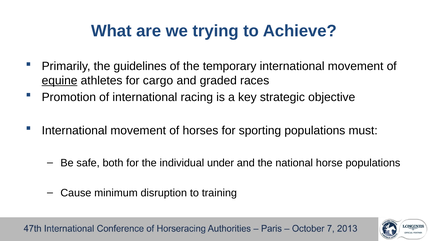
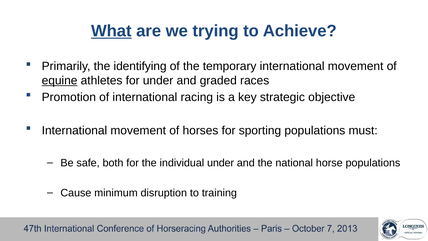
What underline: none -> present
guidelines: guidelines -> identifying
for cargo: cargo -> under
